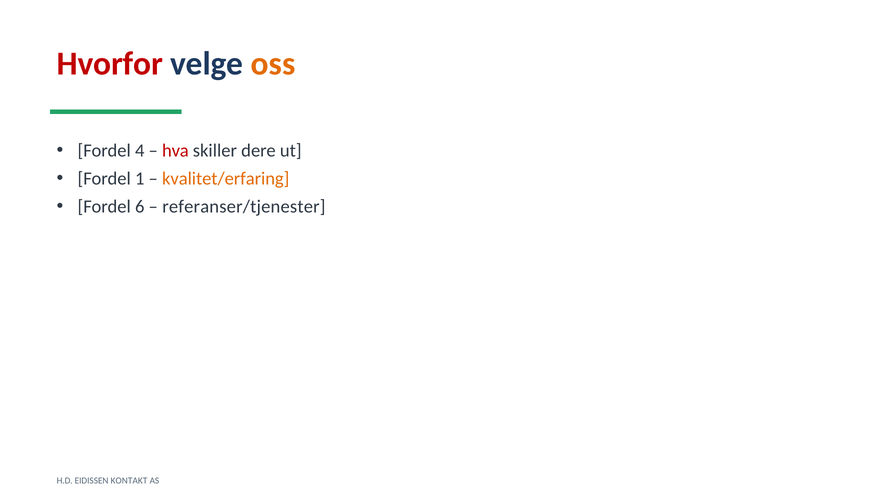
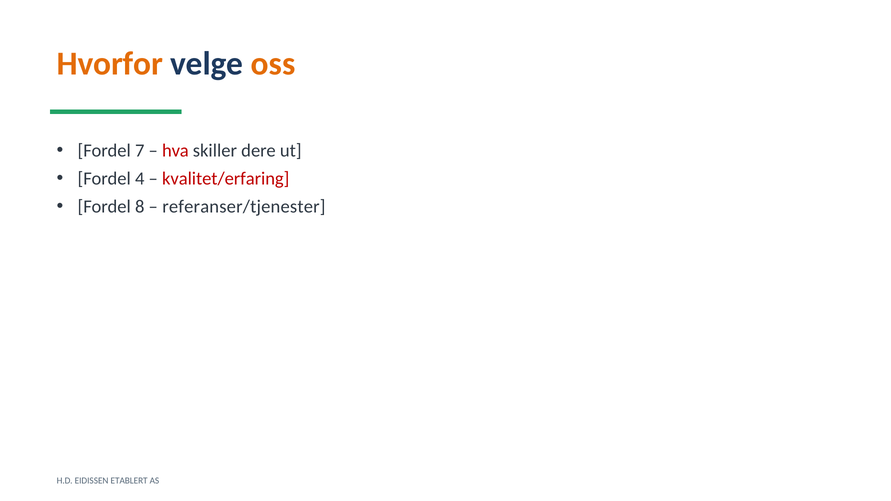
Hvorfor colour: red -> orange
4: 4 -> 7
1: 1 -> 4
kvalitet/erfaring colour: orange -> red
6: 6 -> 8
KONTAKT: KONTAKT -> ETABLERT
